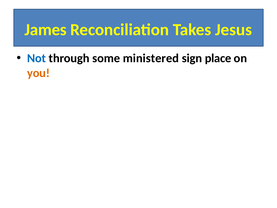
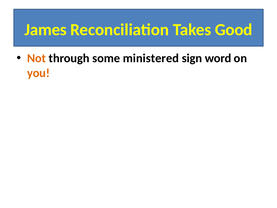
Jesus: Jesus -> Good
Not colour: blue -> orange
place: place -> word
